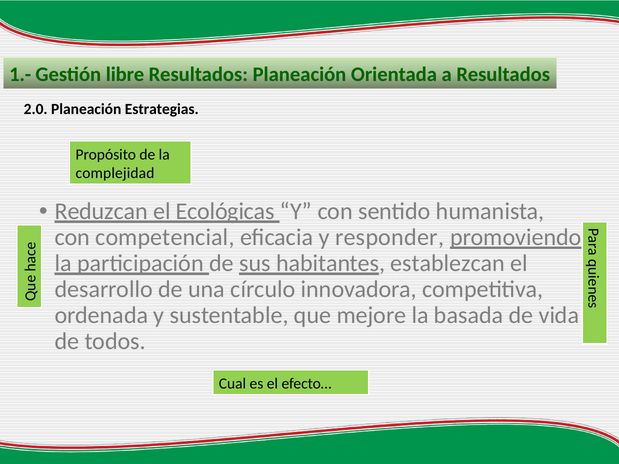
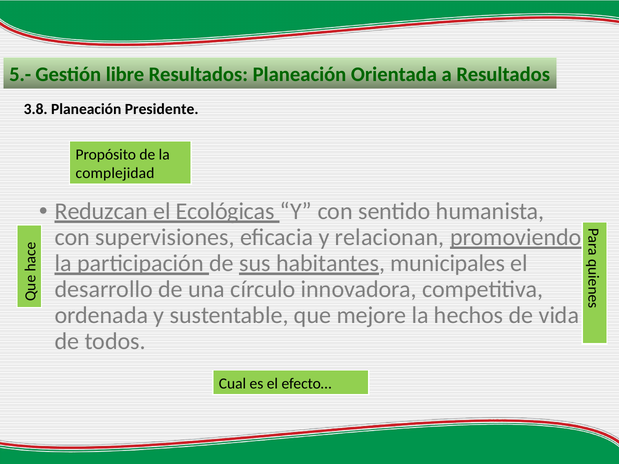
1.-: 1.- -> 5.-
2.0: 2.0 -> 3.8
Estrategias: Estrategias -> Presidente
competencial: competencial -> supervisiones
responder: responder -> relacionan
establezcan: establezcan -> municipales
basada: basada -> hechos
